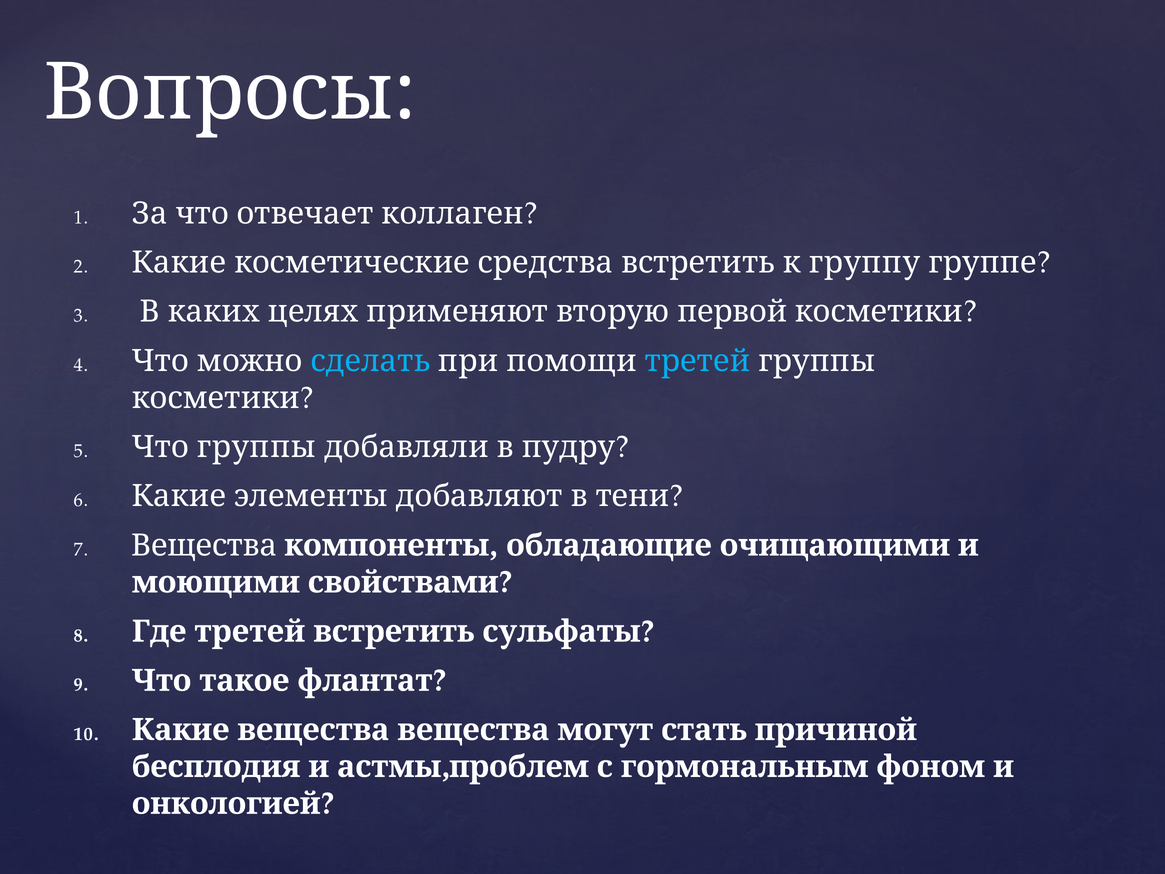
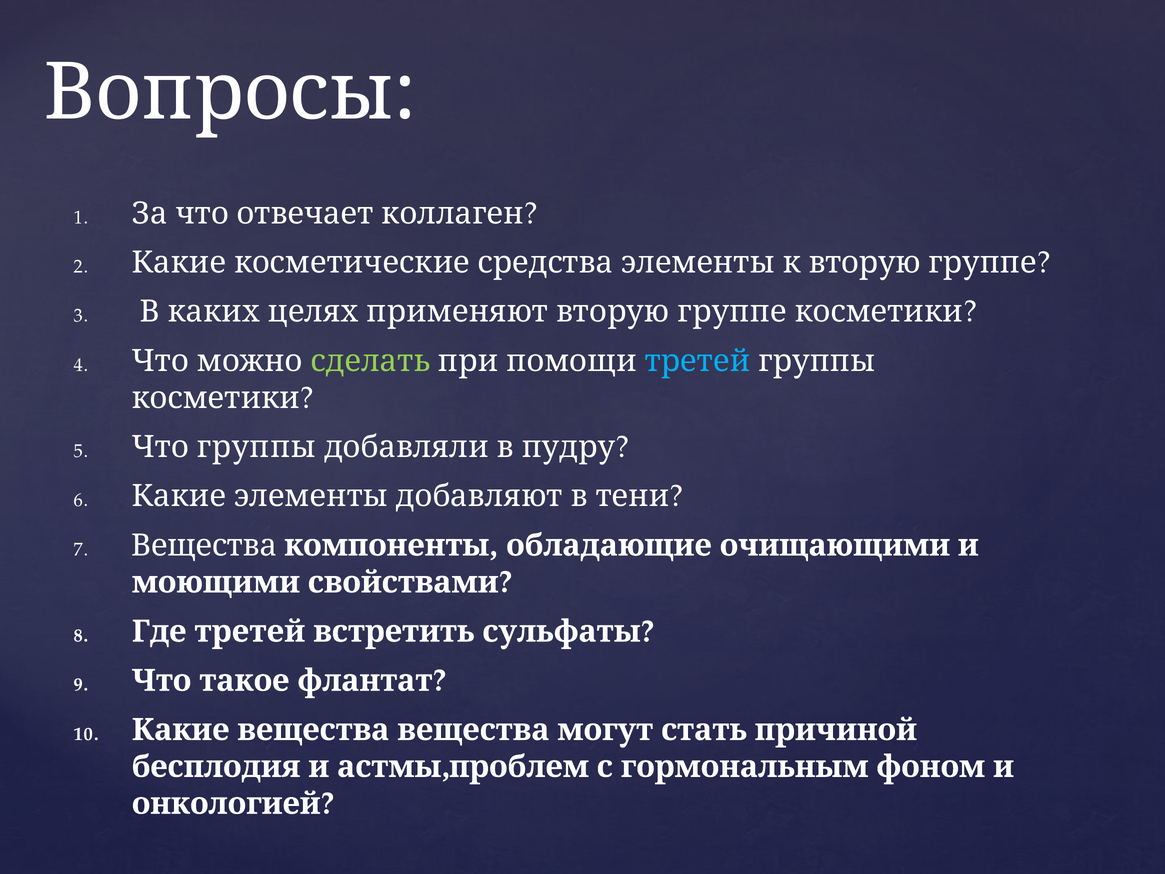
средства встретить: встретить -> элементы
к группу: группу -> вторую
применяют вторую первой: первой -> группе
сделать colour: light blue -> light green
